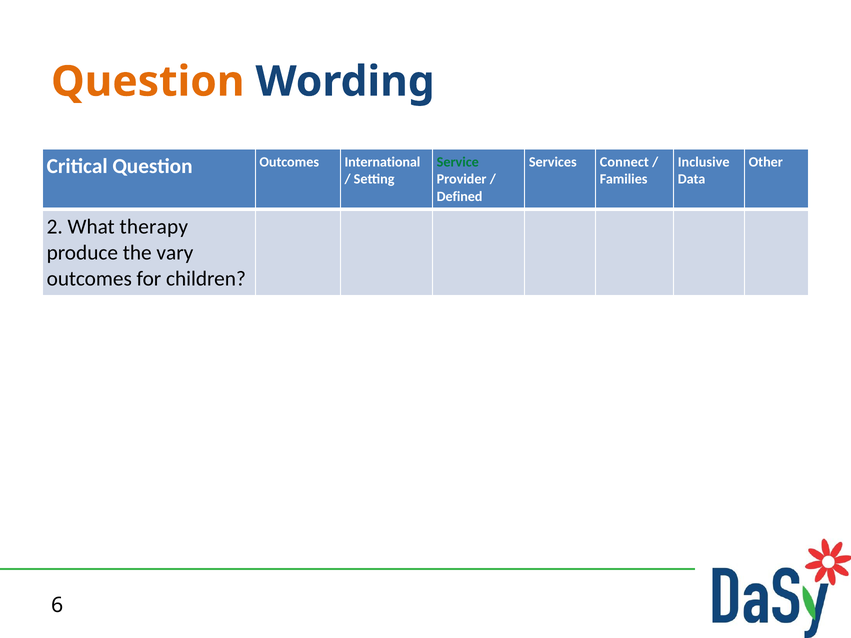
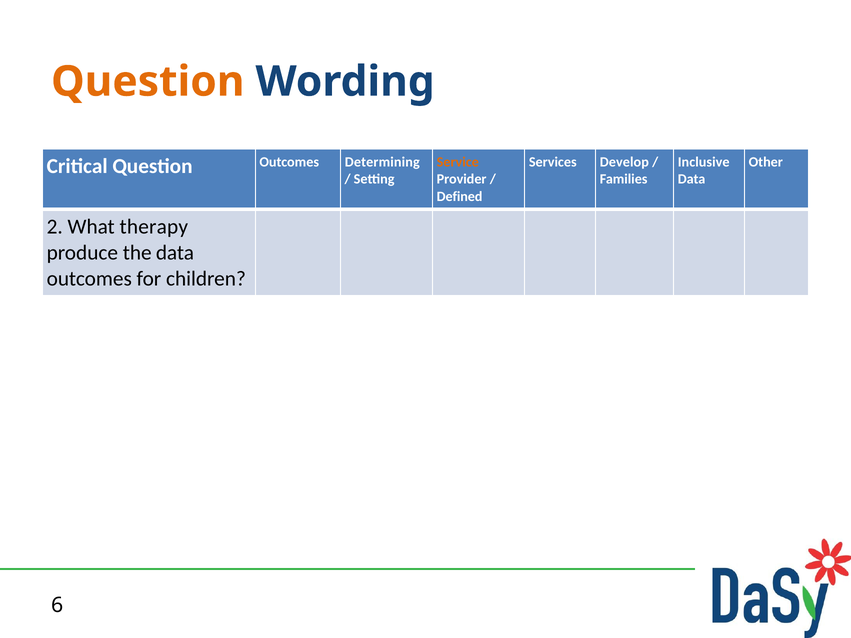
Service colour: green -> orange
Connect: Connect -> Develop
International: International -> Determining
the vary: vary -> data
